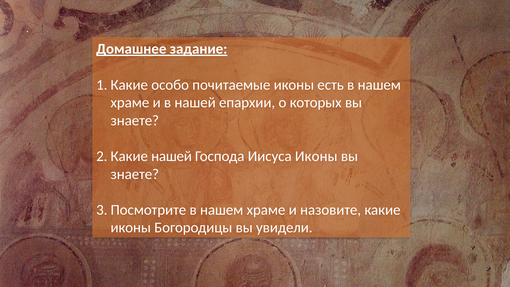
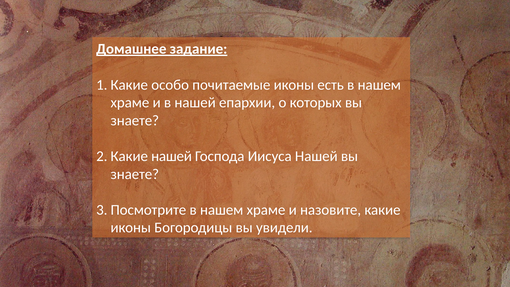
Иисуса Иконы: Иконы -> Нашей
